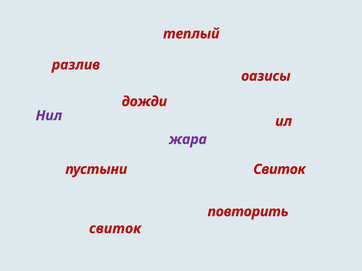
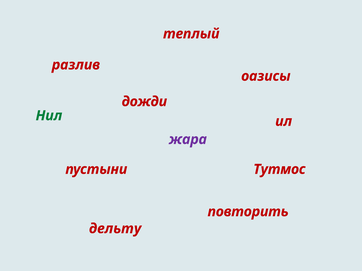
Нил colour: purple -> green
Свиток at (279, 170): Свиток -> Тутмос
свиток at (115, 229): свиток -> дельту
